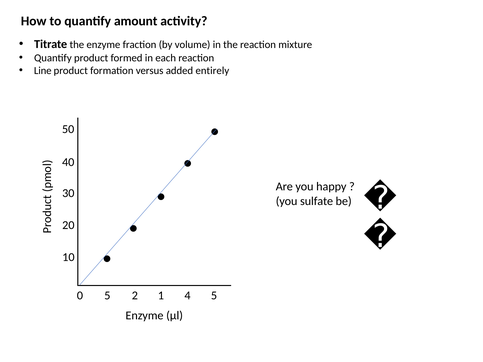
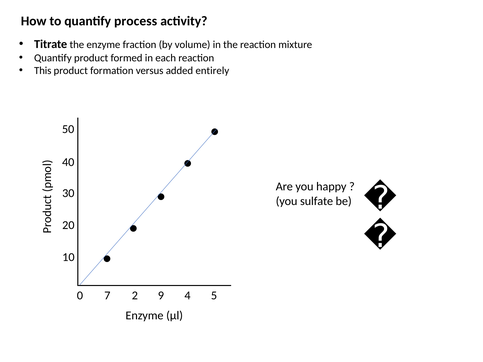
amount: amount -> process
Line: Line -> This
0 5: 5 -> 7
1: 1 -> 9
